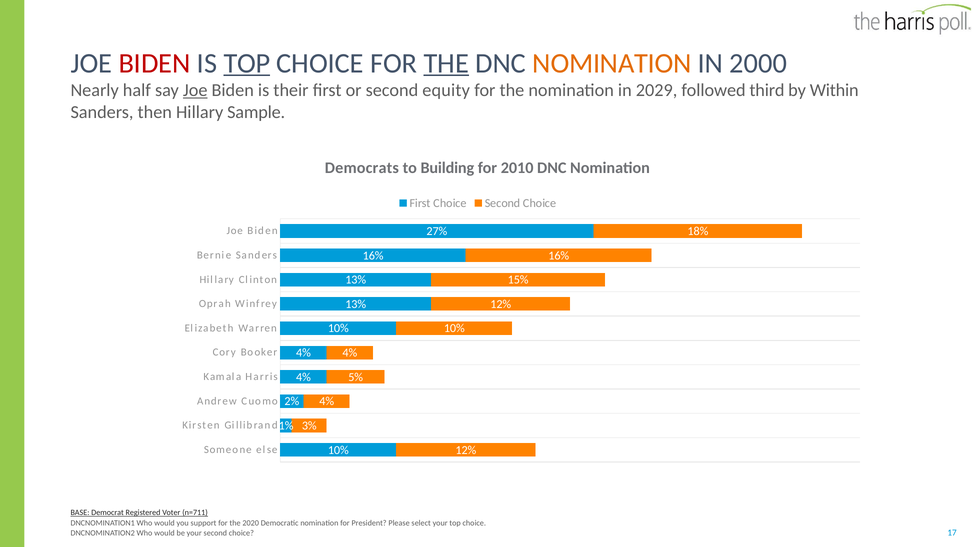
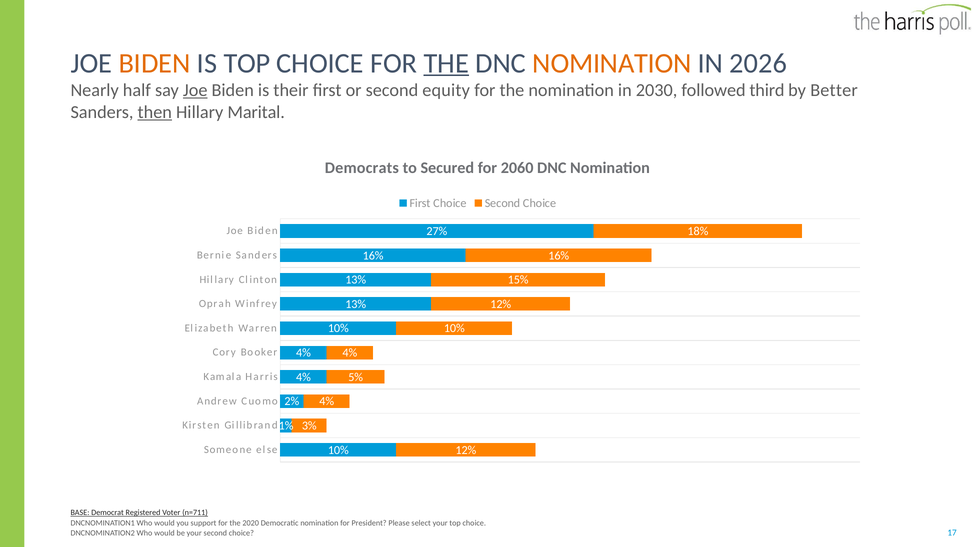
BIDEN at (155, 63) colour: red -> orange
TOP at (247, 63) underline: present -> none
2000: 2000 -> 2026
2029: 2029 -> 2030
Within: Within -> Better
then underline: none -> present
Sample: Sample -> Marital
Building: Building -> Secured
2010: 2010 -> 2060
